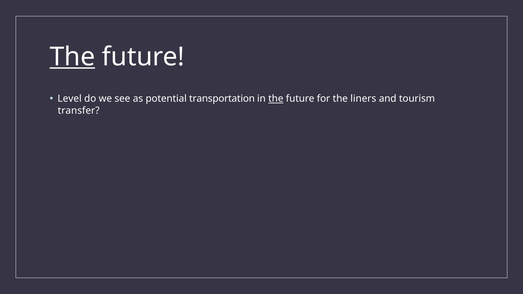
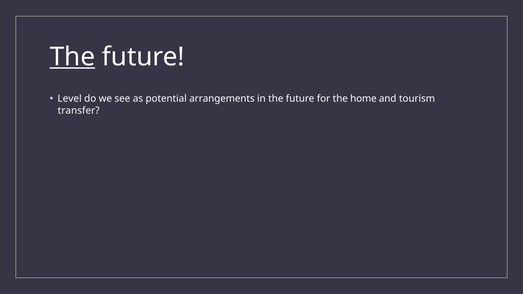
transportation: transportation -> arrangements
the at (276, 99) underline: present -> none
liners: liners -> home
